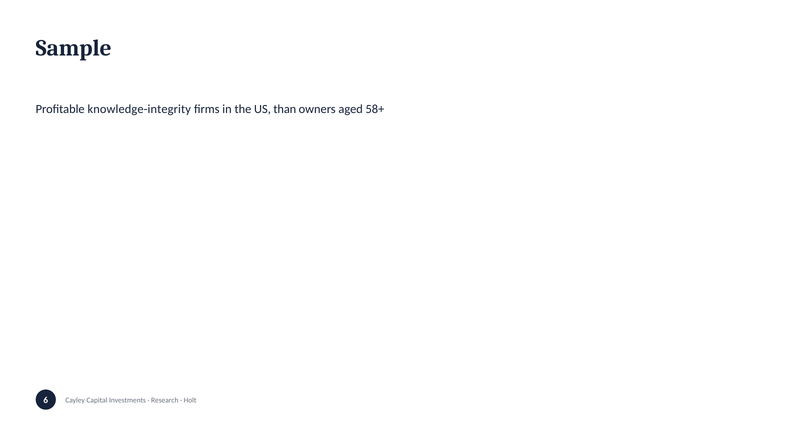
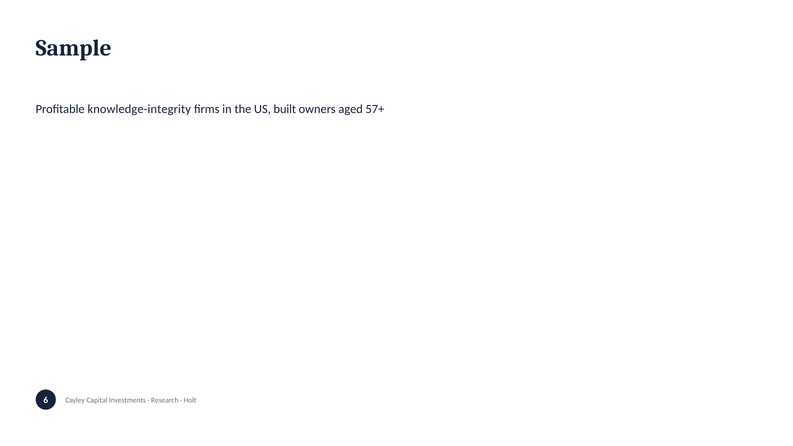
than: than -> built
58+: 58+ -> 57+
